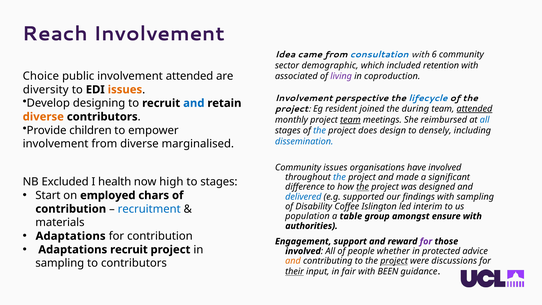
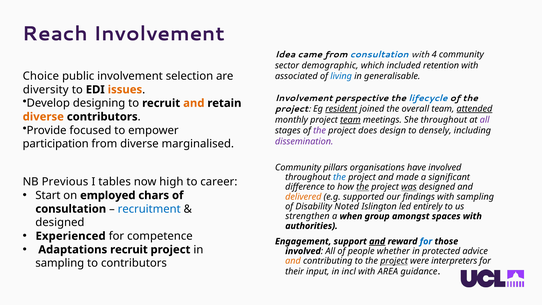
6: 6 -> 4
involvement attended: attended -> selection
living colour: purple -> blue
coproduction: coproduction -> generalisable
and at (194, 103) colour: blue -> orange
resident underline: none -> present
during: during -> overall
She reimbursed: reimbursed -> throughout
all at (485, 120) colour: blue -> purple
children: children -> focused
the at (320, 130) colour: blue -> purple
dissemination colour: blue -> purple
involvement at (56, 144): involvement -> participation
Community issues: issues -> pillars
Excluded: Excluded -> Previous
health: health -> tables
to stages: stages -> career
was underline: none -> present
delivered colour: blue -> orange
Coffee: Coffee -> Noted
interim: interim -> entirely
contribution at (71, 209): contribution -> consultation
population: population -> strengthen
table: table -> when
ensure: ensure -> spaces
materials at (60, 222): materials -> designed
Adaptations at (71, 236): Adaptations -> Experienced
for contribution: contribution -> competence
and at (377, 241) underline: none -> present
for at (426, 241) colour: purple -> blue
discussions: discussions -> interpreters
their underline: present -> none
fair: fair -> incl
BEEN: BEEN -> AREA
